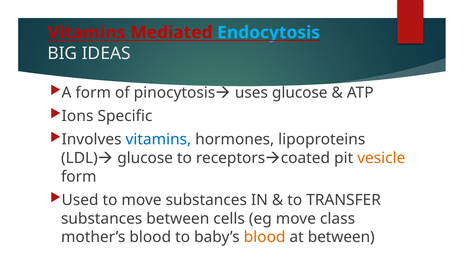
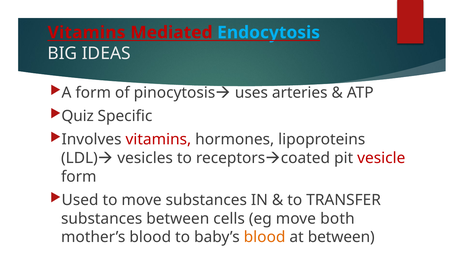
uses glucose: glucose -> arteries
Ions: Ions -> Quiz
vitamins at (158, 139) colour: blue -> red
glucose at (145, 158): glucose -> vesicles
vesicle colour: orange -> red
class: class -> both
